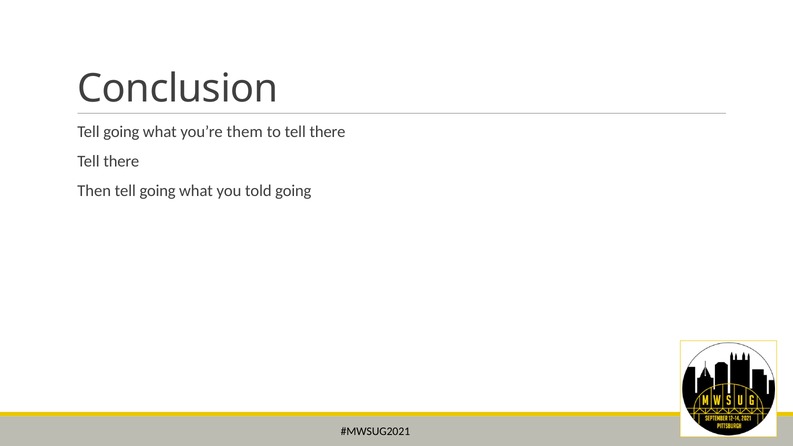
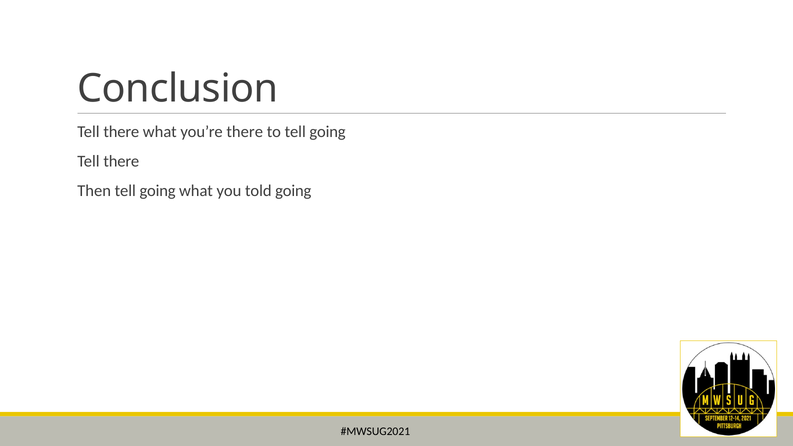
going at (121, 132): going -> there
you’re them: them -> there
to tell there: there -> going
